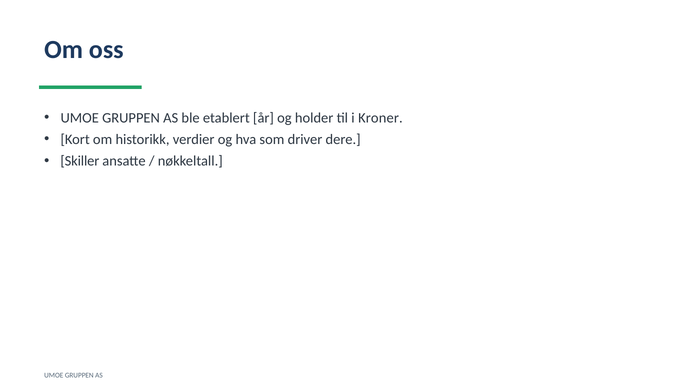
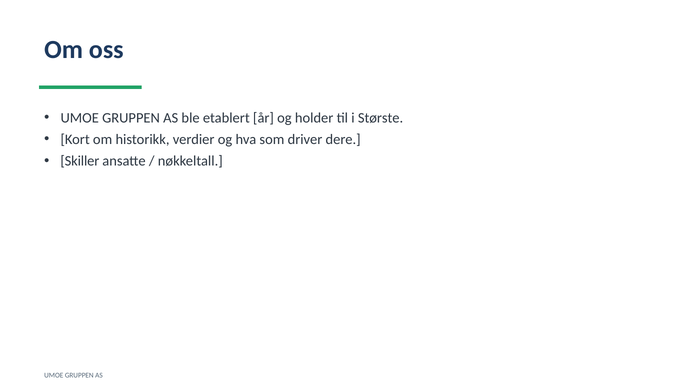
Kroner: Kroner -> Største
